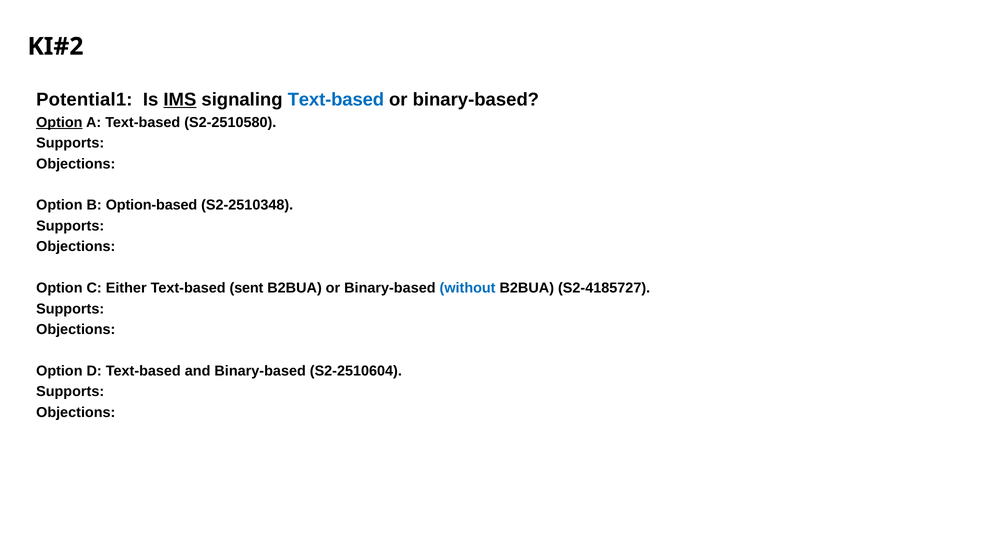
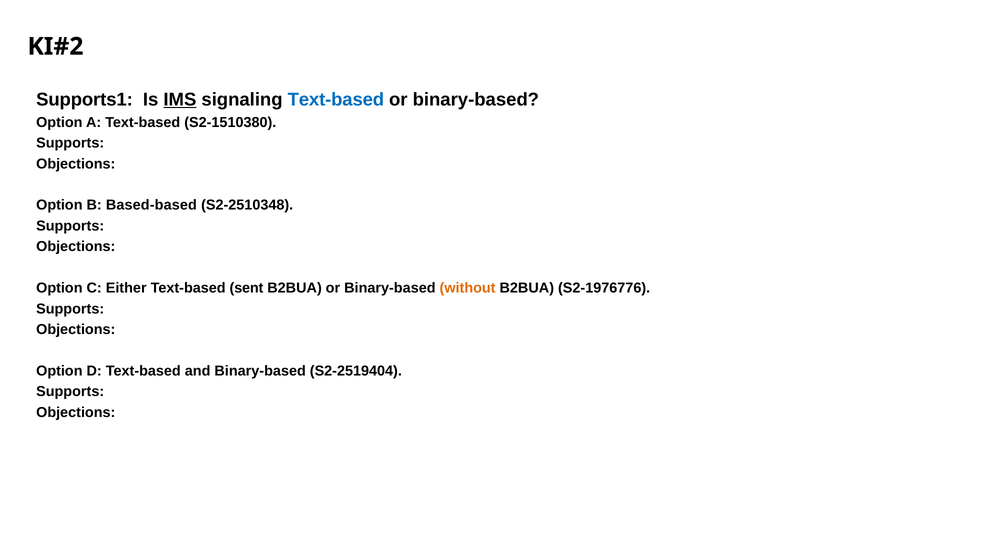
Potential1: Potential1 -> Supports1
Option at (59, 122) underline: present -> none
S2-2510580: S2-2510580 -> S2-1510380
Option-based: Option-based -> Based-based
without colour: blue -> orange
S2-4185727: S2-4185727 -> S2-1976776
S2-2510604: S2-2510604 -> S2-2519404
